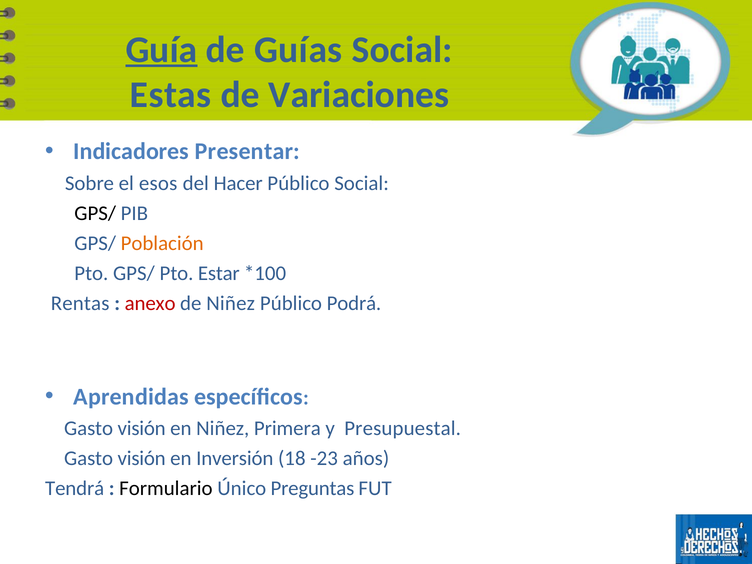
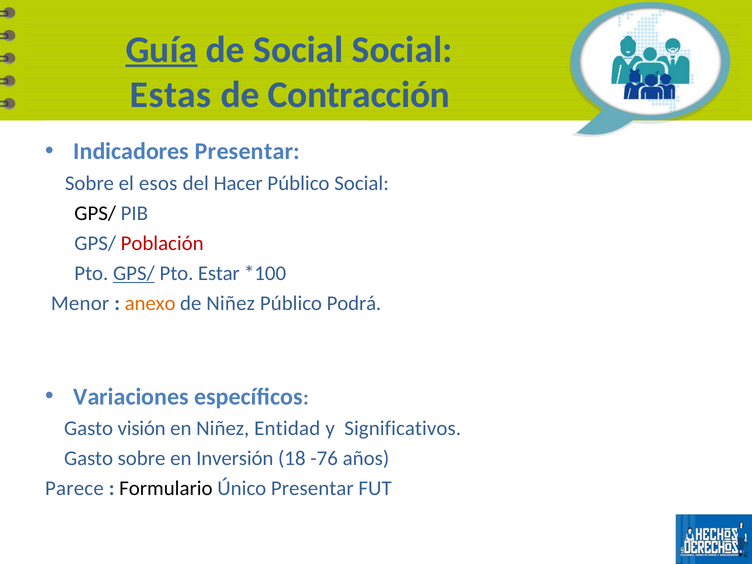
de Guías: Guías -> Social
Variaciones: Variaciones -> Contracción
Población colour: orange -> red
GPS/ at (134, 273) underline: none -> present
Rentas: Rentas -> Menor
anexo colour: red -> orange
Aprendidas: Aprendidas -> Variaciones
Primera: Primera -> Entidad
Presupuestal: Presupuestal -> Significativos
visión at (142, 458): visión -> sobre
-23: -23 -> -76
Tendrá: Tendrá -> Parece
Único Preguntas: Preguntas -> Presentar
